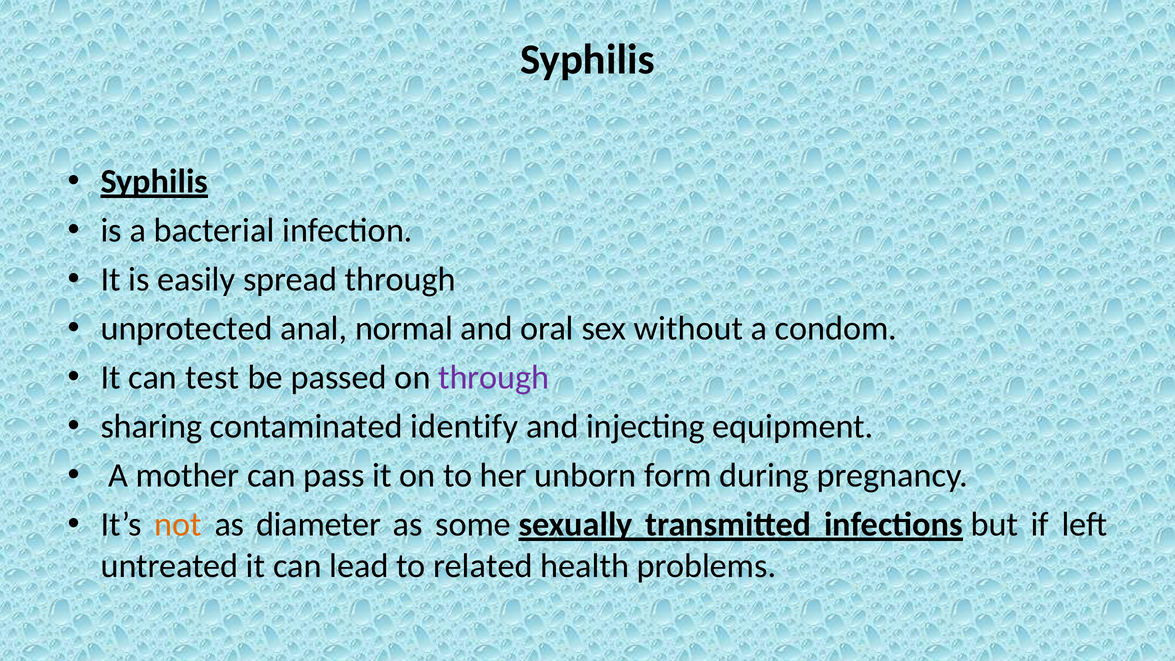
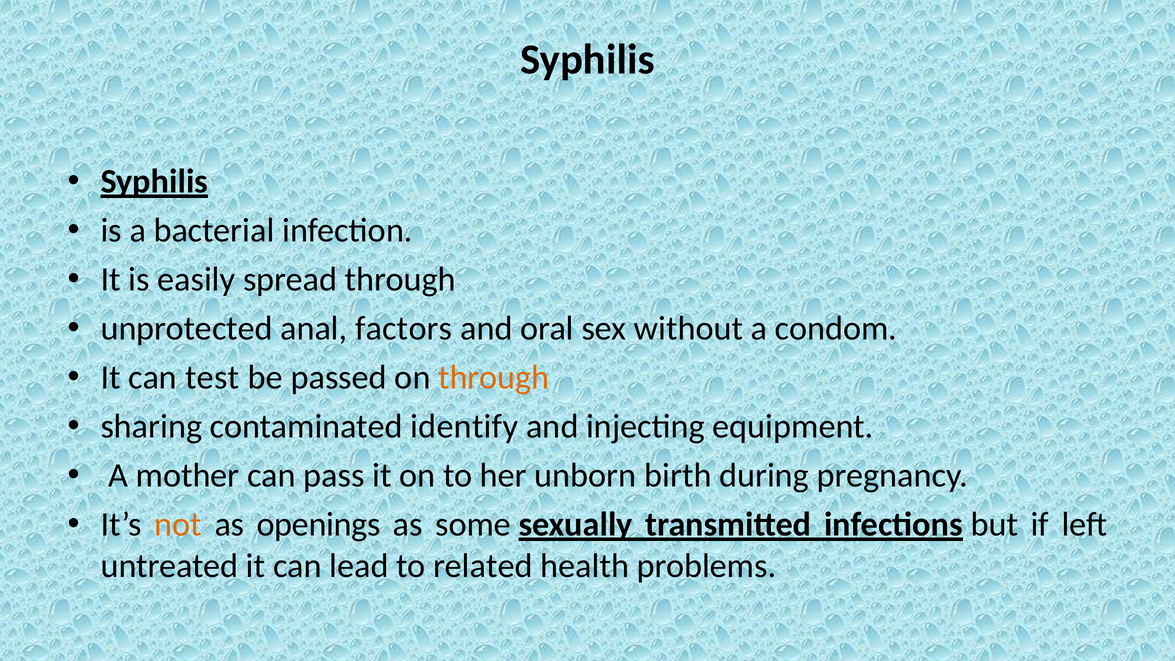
normal: normal -> factors
through at (494, 378) colour: purple -> orange
form: form -> birth
diameter: diameter -> openings
